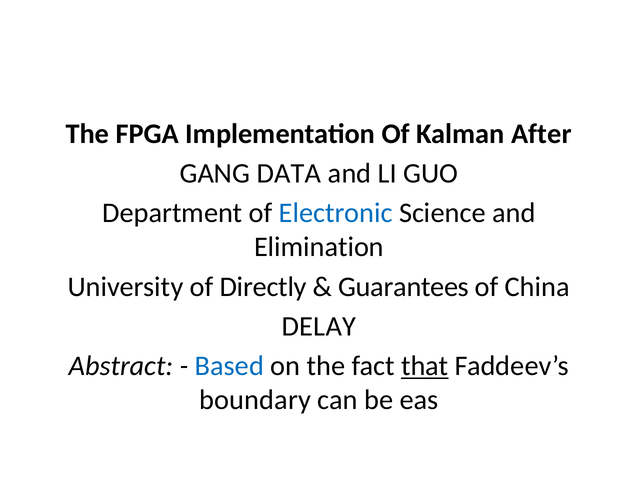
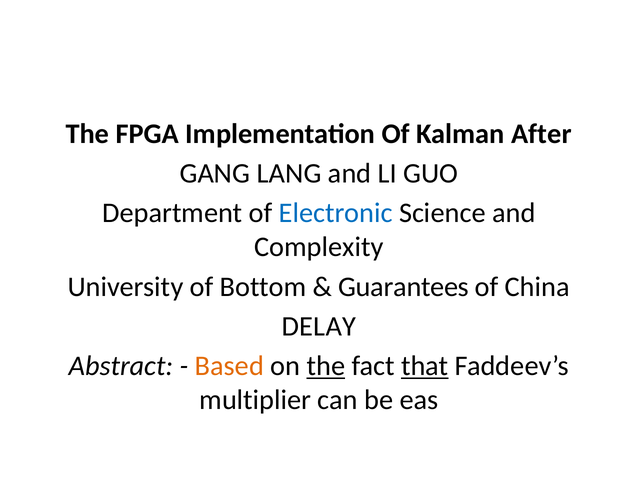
DATA: DATA -> LANG
Elimination: Elimination -> Complexity
Directly: Directly -> Bottom
Based colour: blue -> orange
the at (326, 366) underline: none -> present
boundary: boundary -> multiplier
